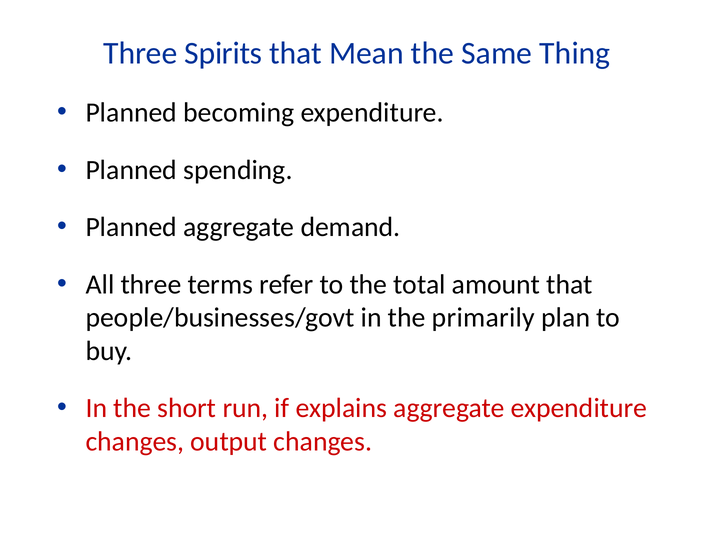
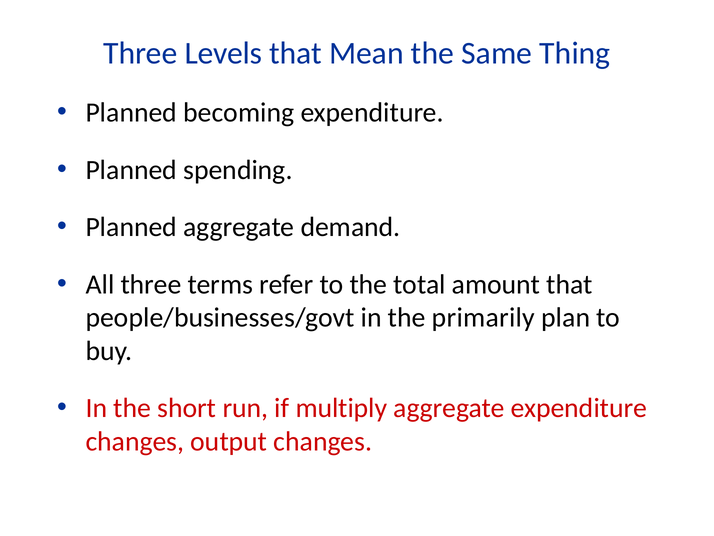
Spirits: Spirits -> Levels
explains: explains -> multiply
